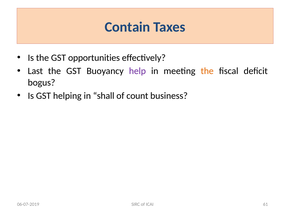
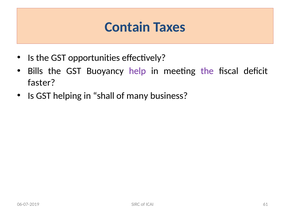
Last: Last -> Bills
the at (207, 71) colour: orange -> purple
bogus: bogus -> faster
count: count -> many
